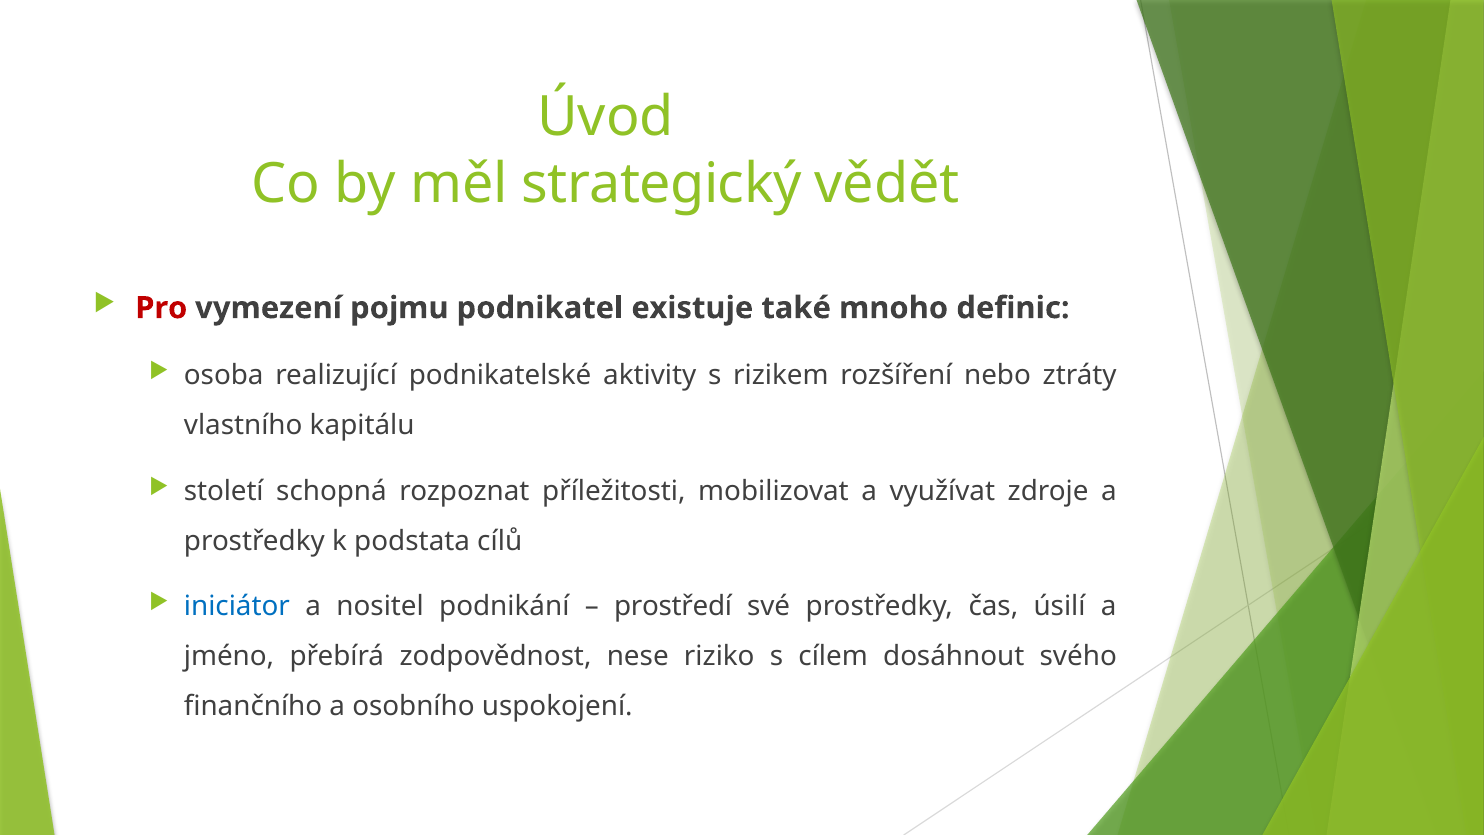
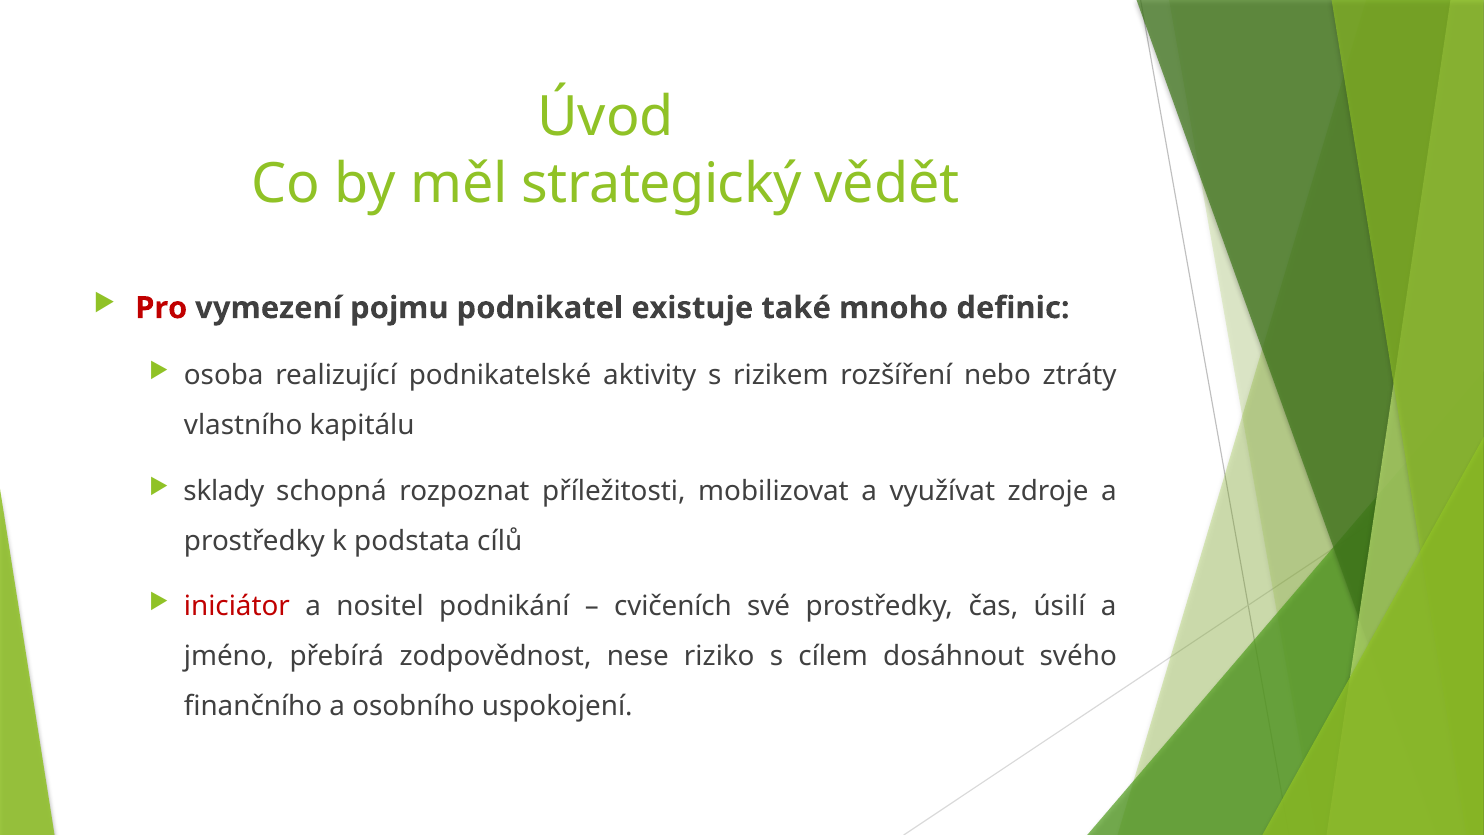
století: století -> sklady
iniciátor colour: blue -> red
prostředí: prostředí -> cvičeních
